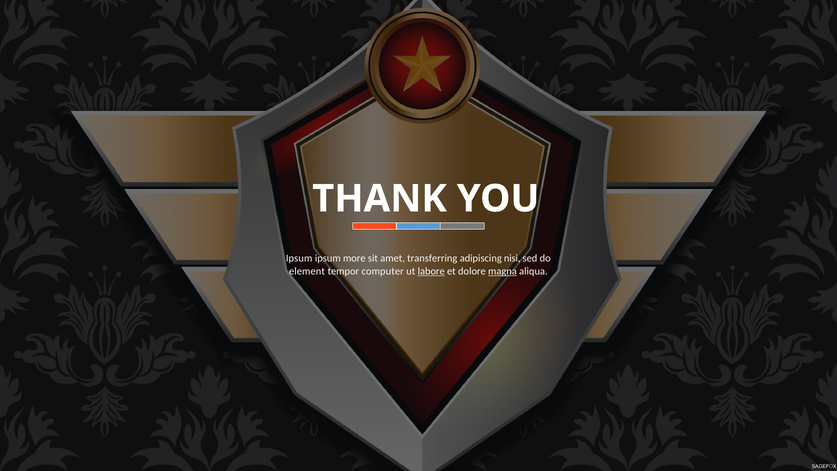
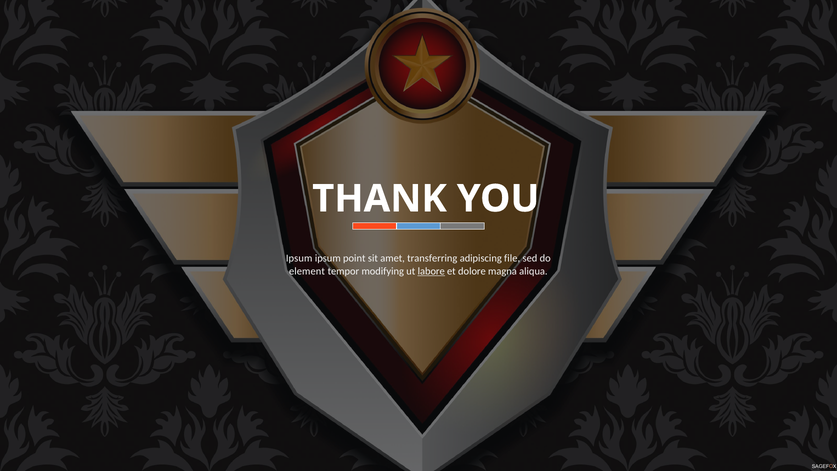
more: more -> point
nisi: nisi -> file
computer: computer -> modifying
magna underline: present -> none
